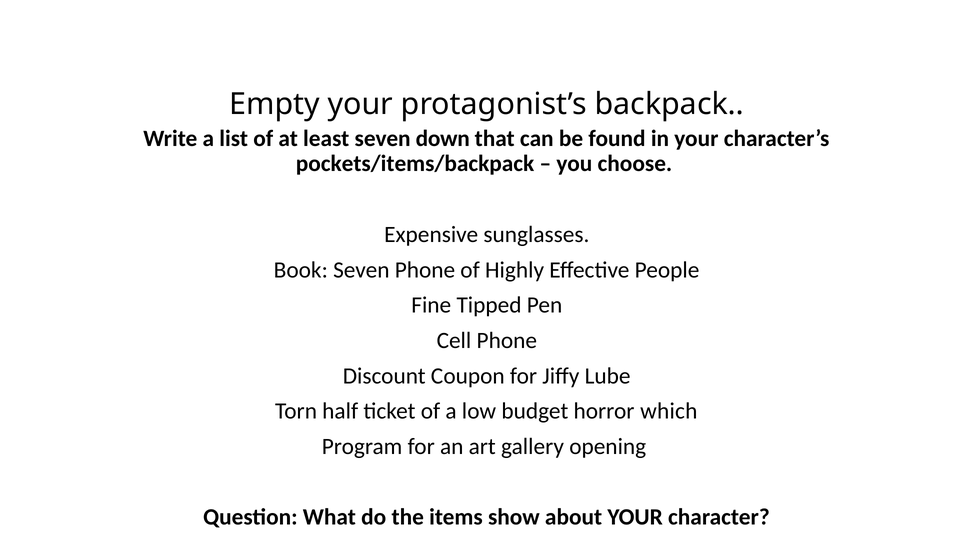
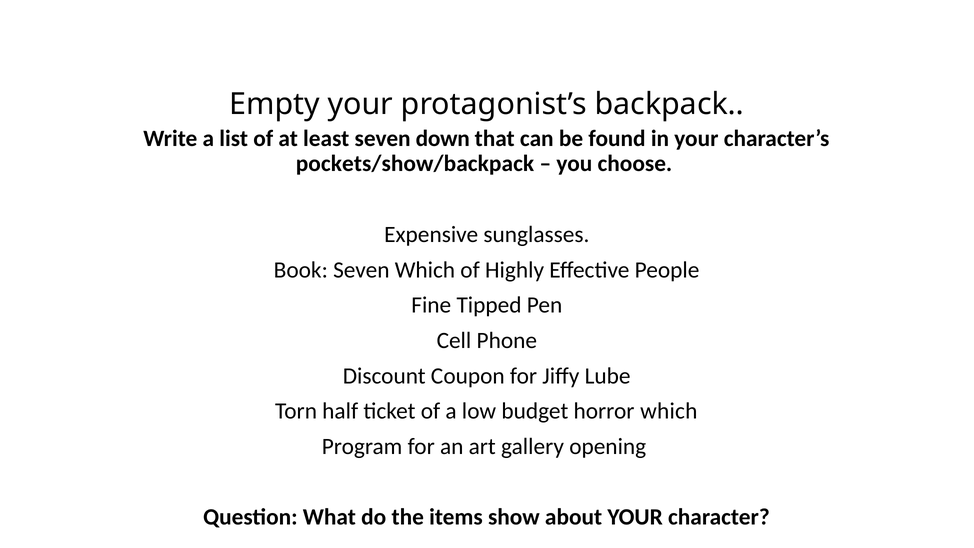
pockets/items/backpack: pockets/items/backpack -> pockets/show/backpack
Seven Phone: Phone -> Which
